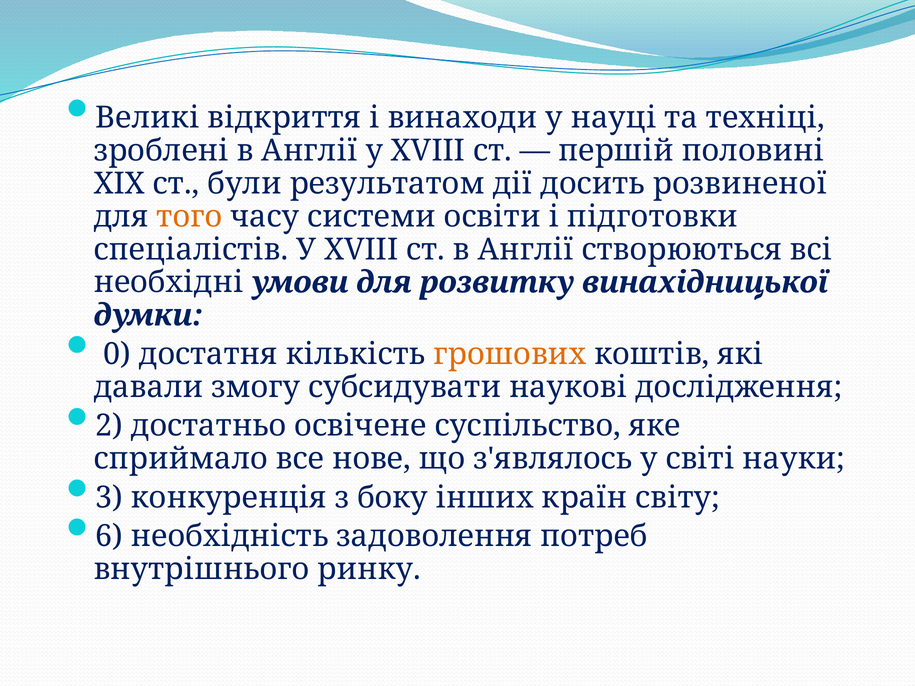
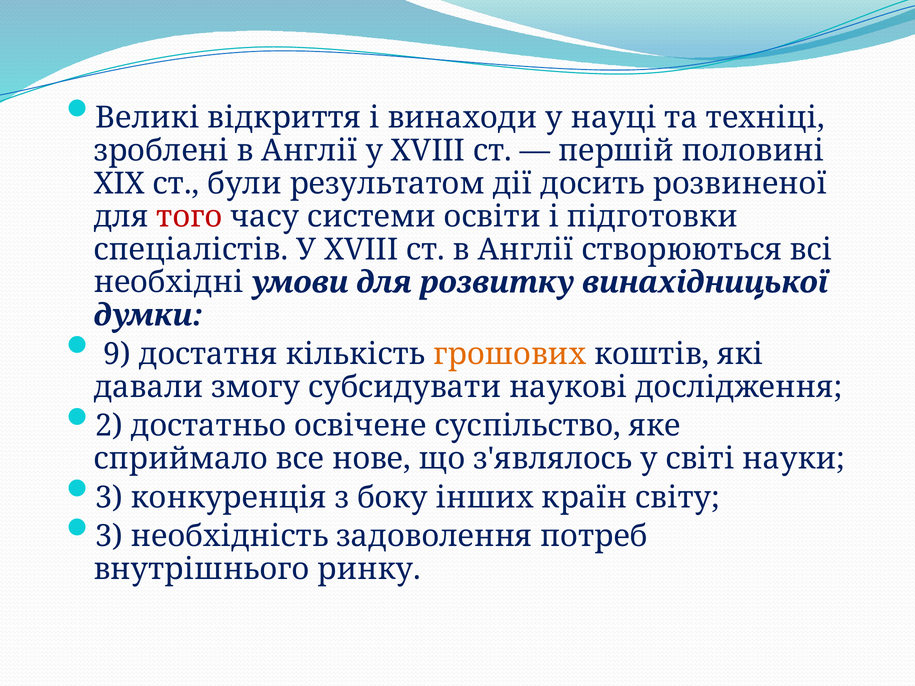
того colour: orange -> red
0: 0 -> 9
6 at (109, 537): 6 -> 3
